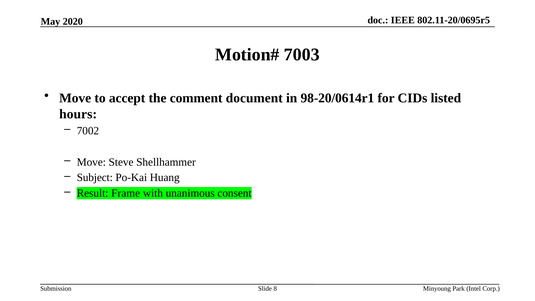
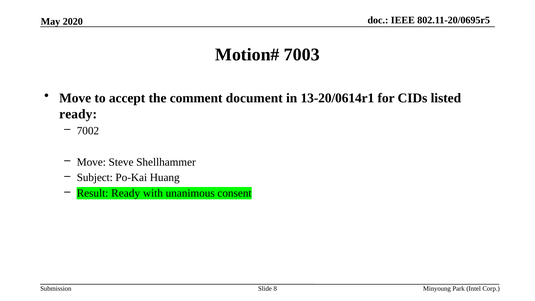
98-20/0614r1: 98-20/0614r1 -> 13-20/0614r1
hours at (78, 114): hours -> ready
Result Frame: Frame -> Ready
